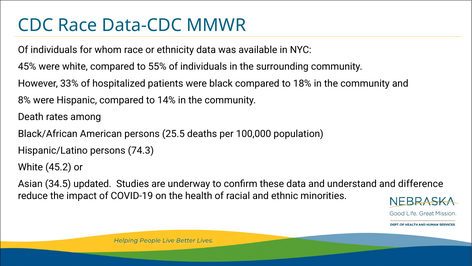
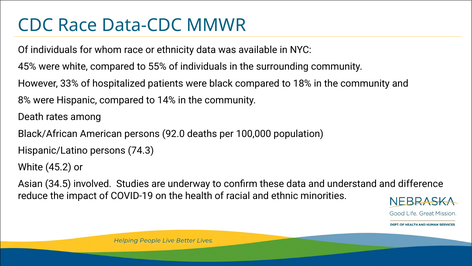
25.5: 25.5 -> 92.0
updated: updated -> involved
